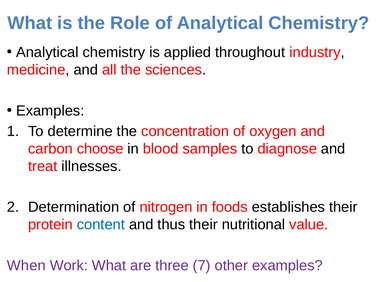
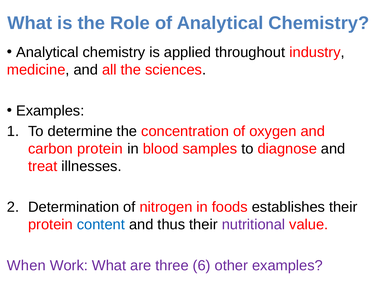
carbon choose: choose -> protein
nutritional colour: black -> purple
7: 7 -> 6
